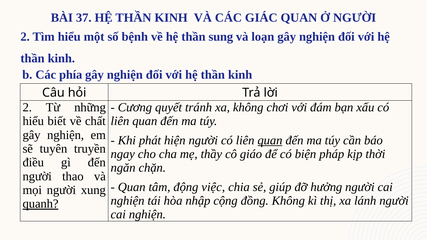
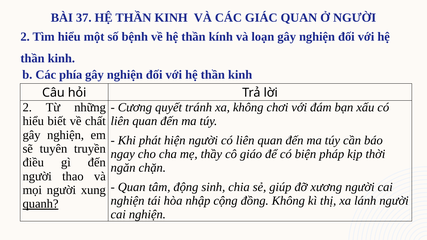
sung: sung -> kính
quan at (270, 140) underline: present -> none
việc: việc -> sinh
hưởng: hưởng -> xương
